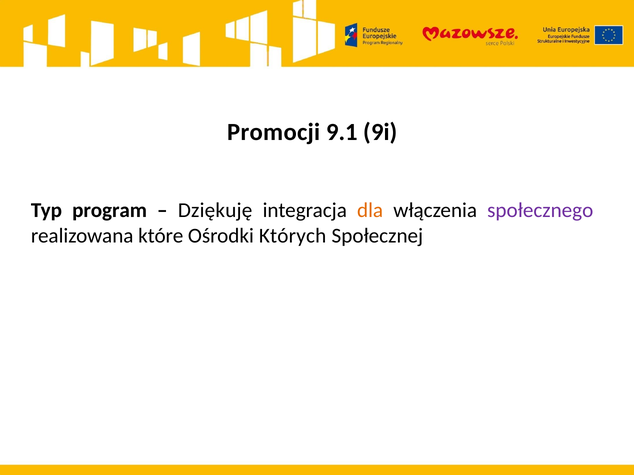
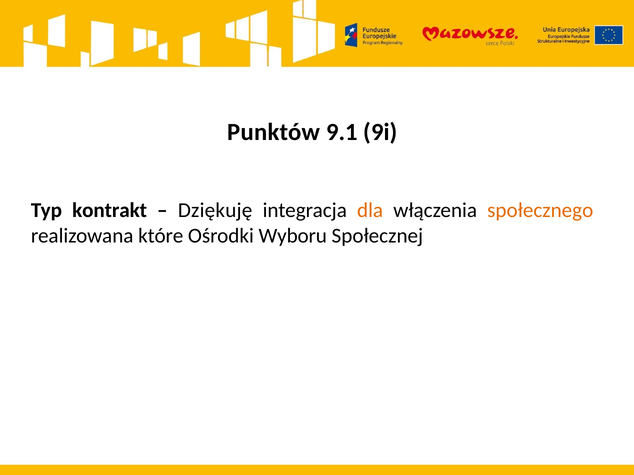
Promocji: Promocji -> Punktów
program: program -> kontrakt
społecznego colour: purple -> orange
Których: Których -> Wyboru
